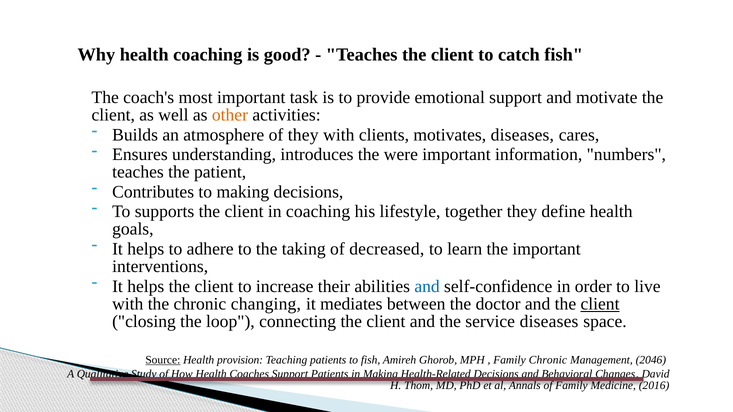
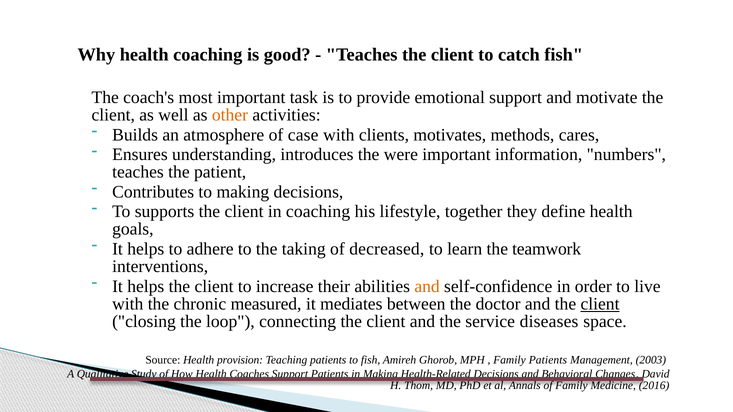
of they: they -> case
motivates diseases: diseases -> methods
the important: important -> teamwork
and at (427, 287) colour: blue -> orange
changing: changing -> measured
Source underline: present -> none
Family Chronic: Chronic -> Patients
2046: 2046 -> 2003
